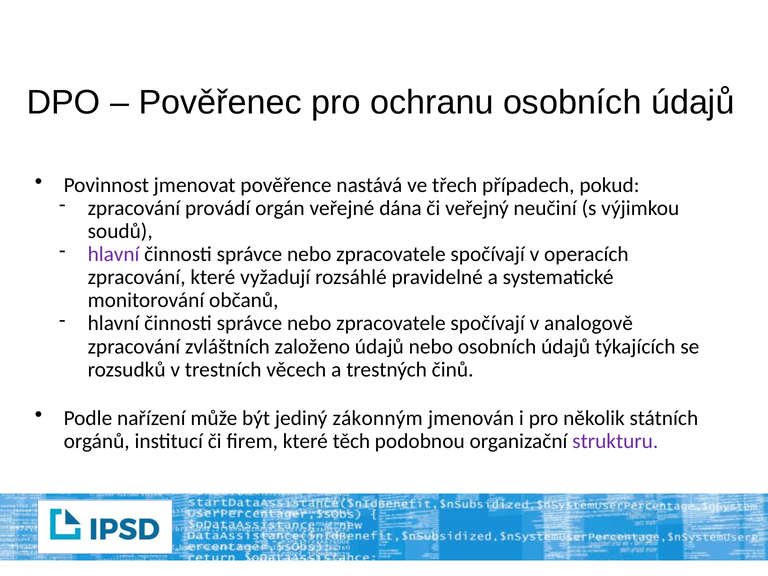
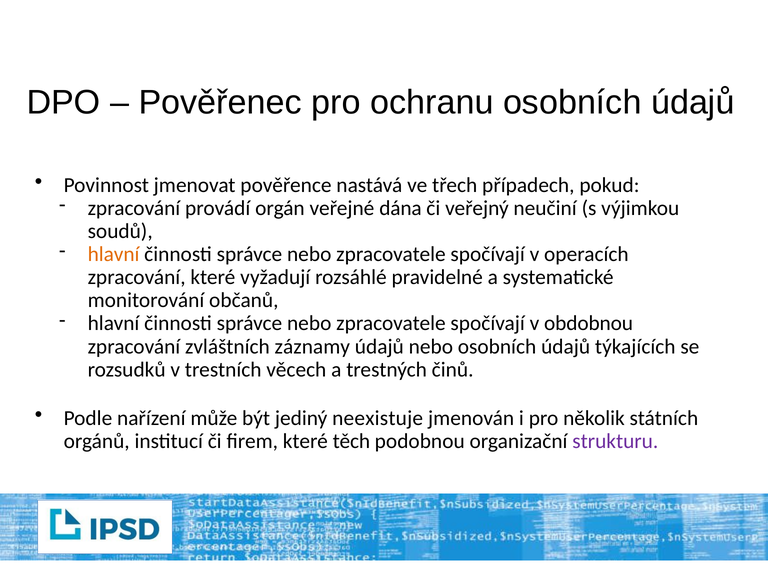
hlavní at (114, 254) colour: purple -> orange
analogově: analogově -> obdobnou
založeno: založeno -> záznamy
zákonným: zákonným -> neexistuje
